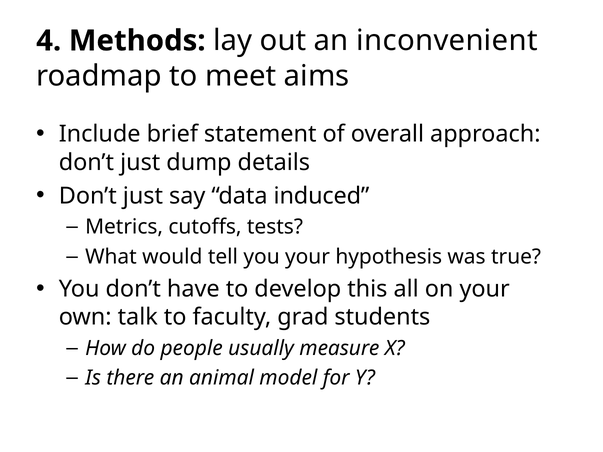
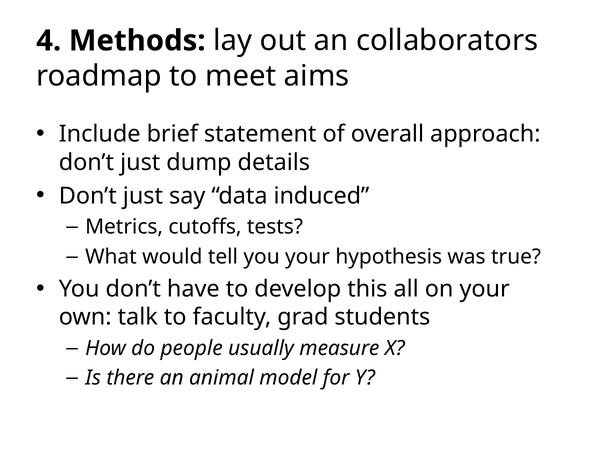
inconvenient: inconvenient -> collaborators
